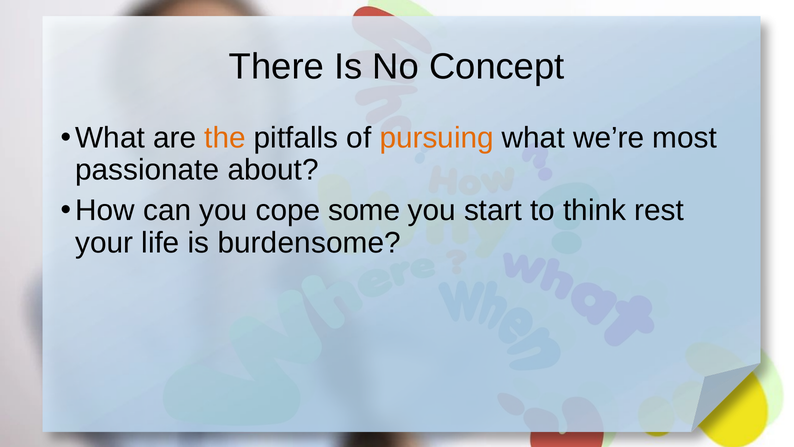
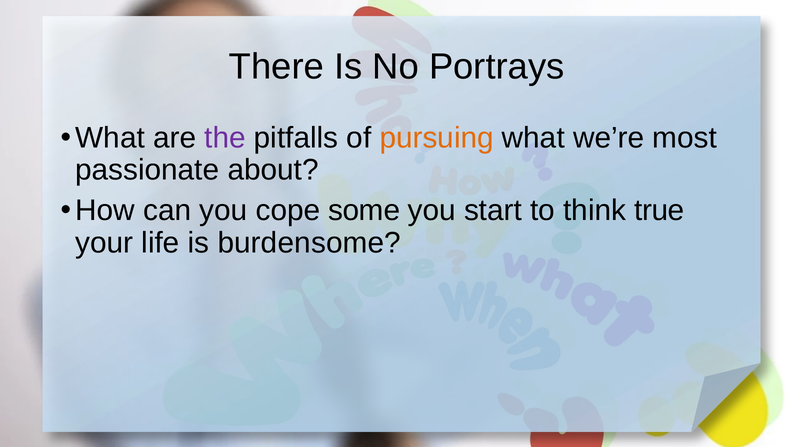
Concept: Concept -> Portrays
the colour: orange -> purple
rest: rest -> true
